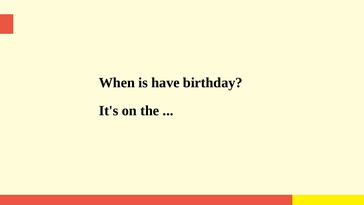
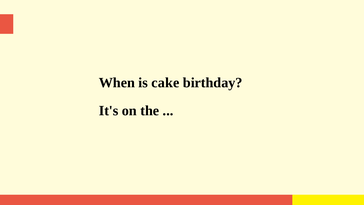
have: have -> cake
